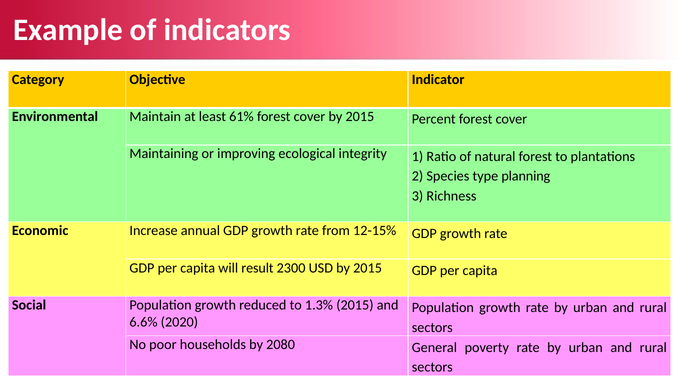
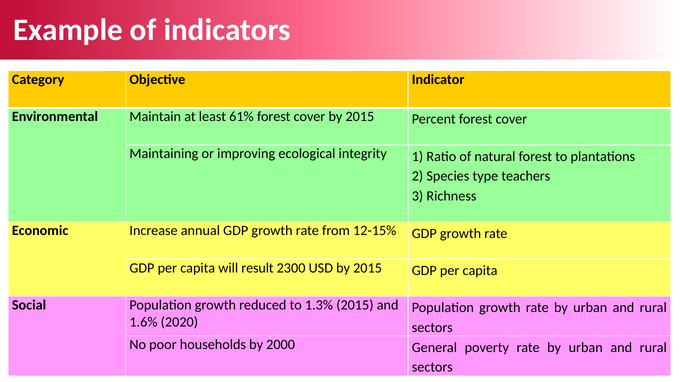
planning: planning -> teachers
6.6%: 6.6% -> 1.6%
2080: 2080 -> 2000
